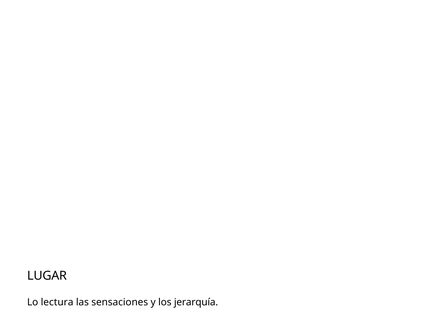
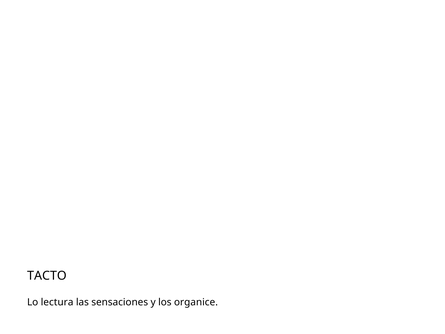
LUGAR: LUGAR -> TACTO
jerarquía: jerarquía -> organice
